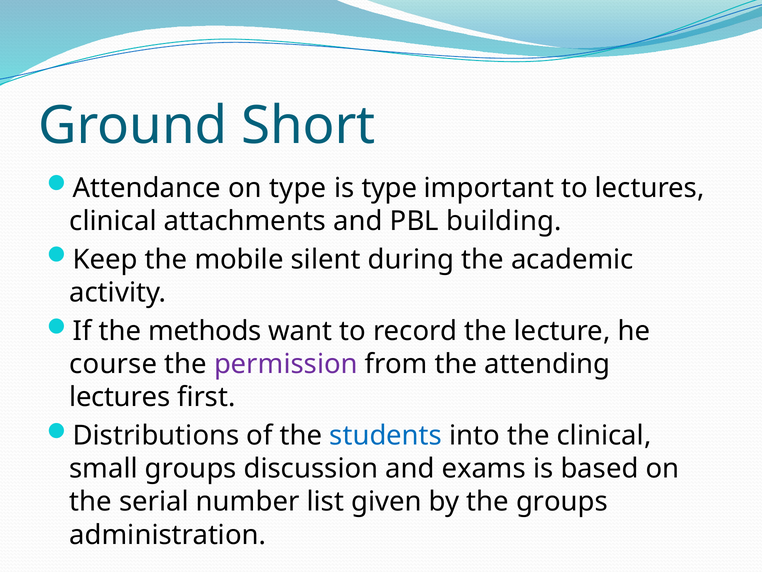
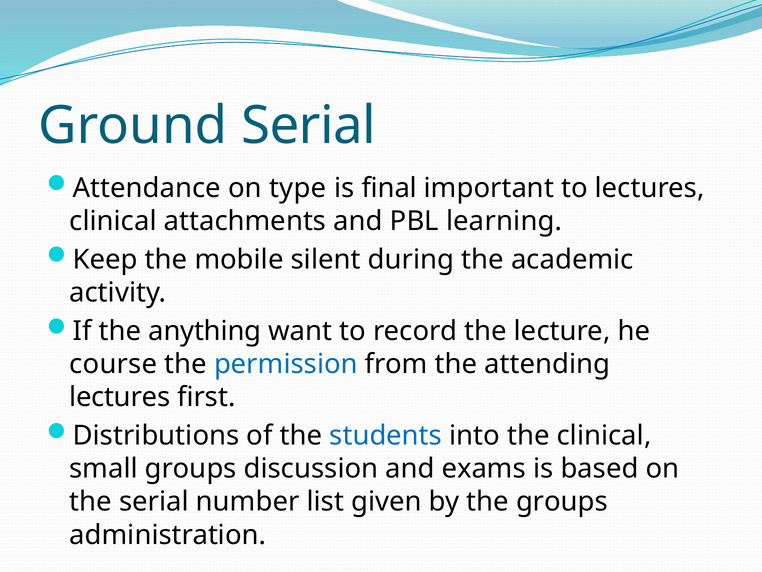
Ground Short: Short -> Serial
is type: type -> final
building: building -> learning
methods: methods -> anything
permission colour: purple -> blue
